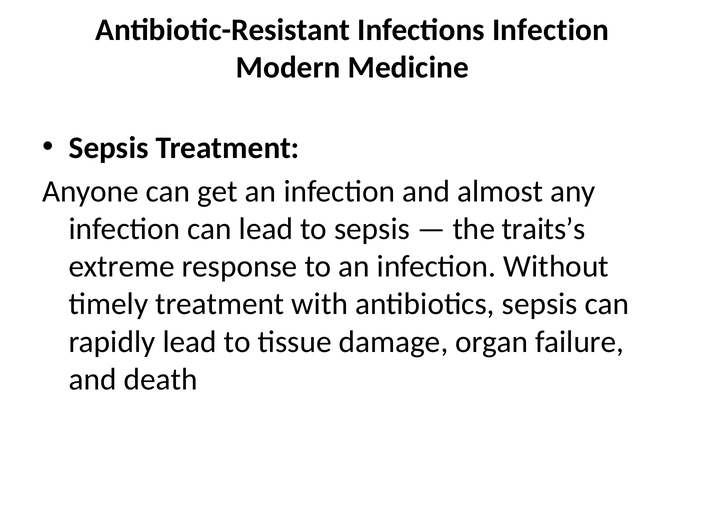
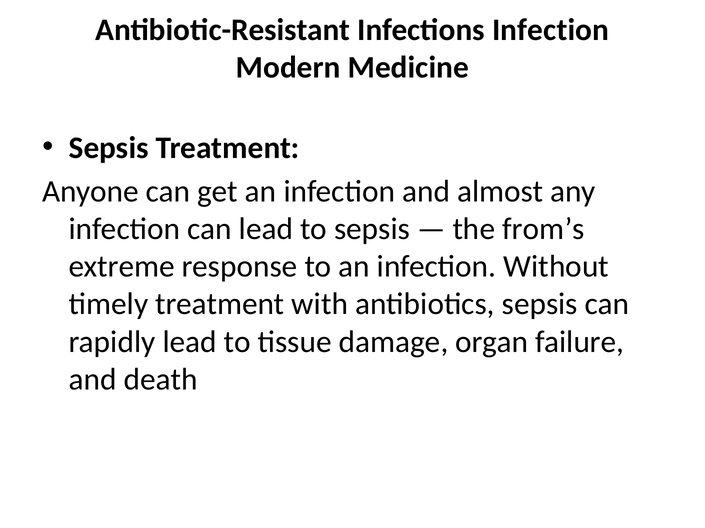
traits’s: traits’s -> from’s
